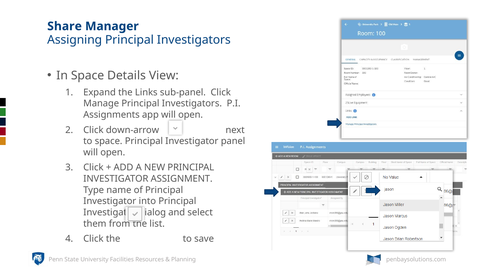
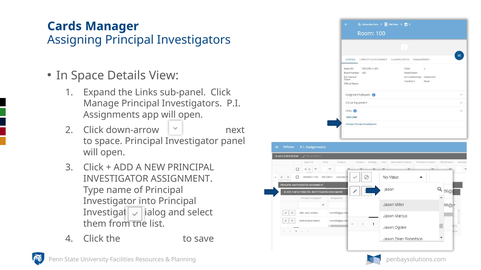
Share: Share -> Cards
